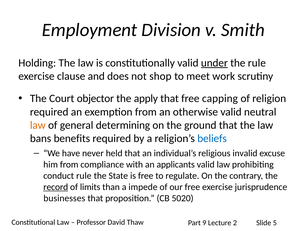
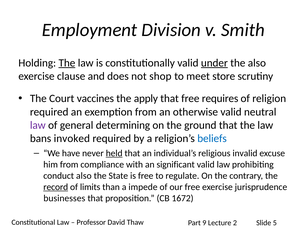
The at (67, 63) underline: none -> present
the rule: rule -> also
work: work -> store
objector: objector -> vaccines
capping: capping -> requires
law at (38, 125) colour: orange -> purple
benefits: benefits -> invoked
held underline: none -> present
applicants: applicants -> significant
conduct rule: rule -> also
5020: 5020 -> 1672
